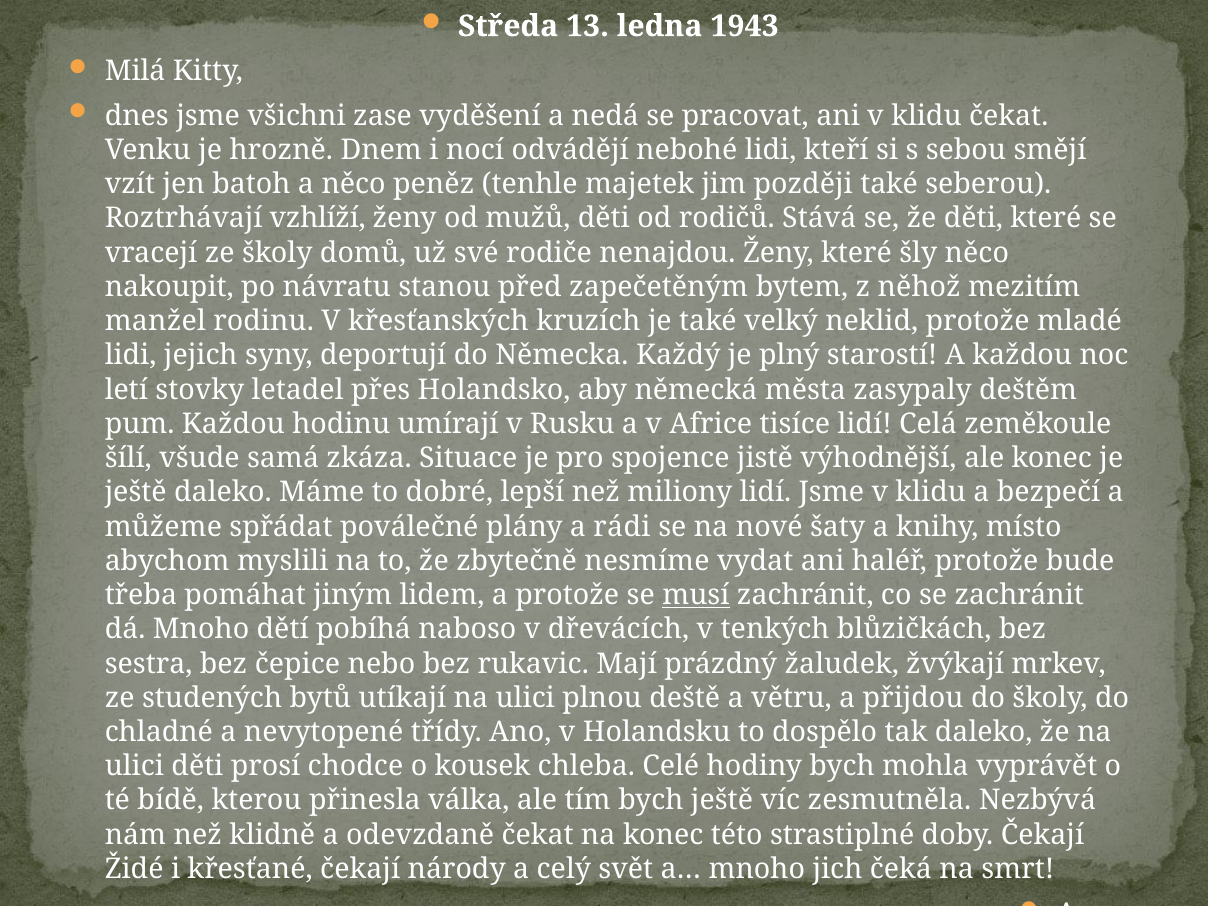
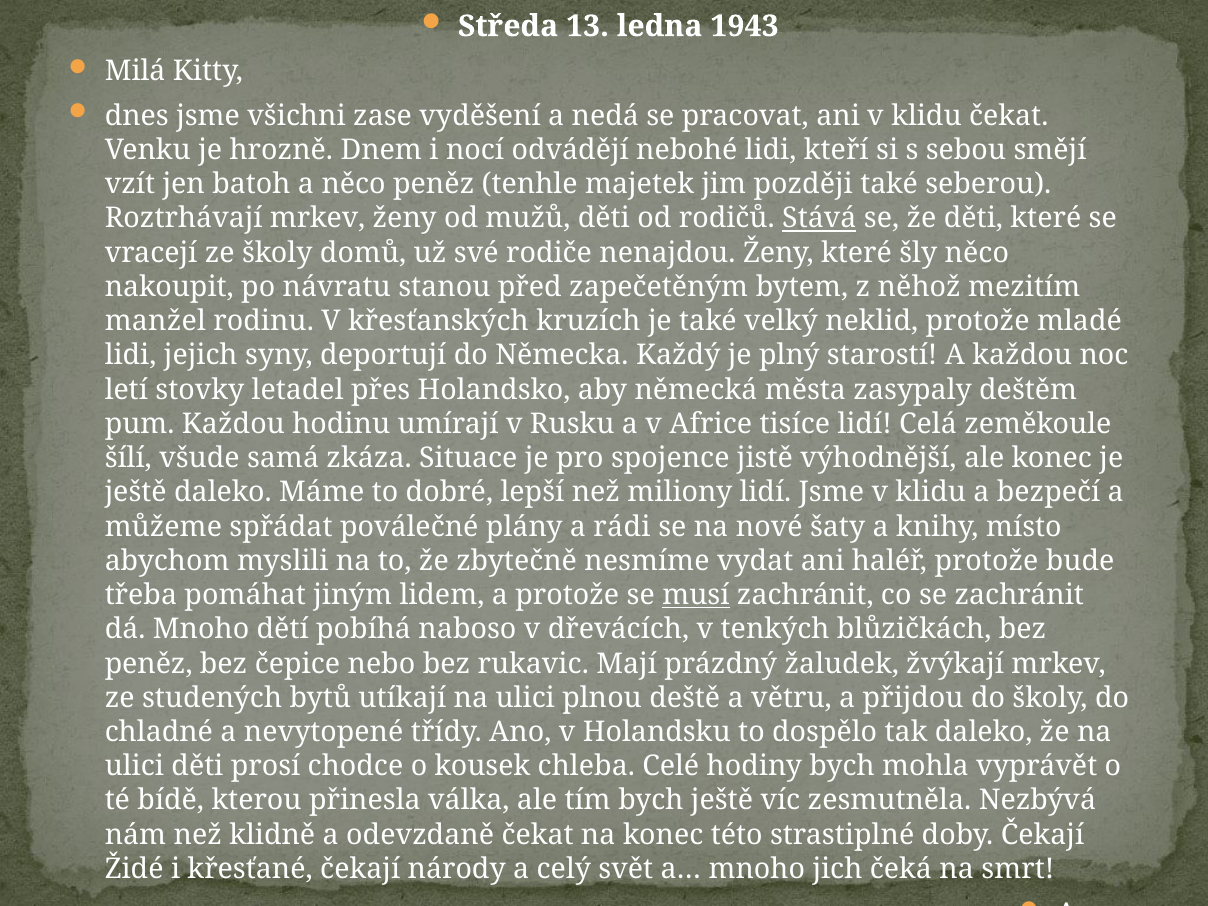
Roztrhávají vzhlíží: vzhlíží -> mrkev
Stává underline: none -> present
sestra at (149, 664): sestra -> peněz
